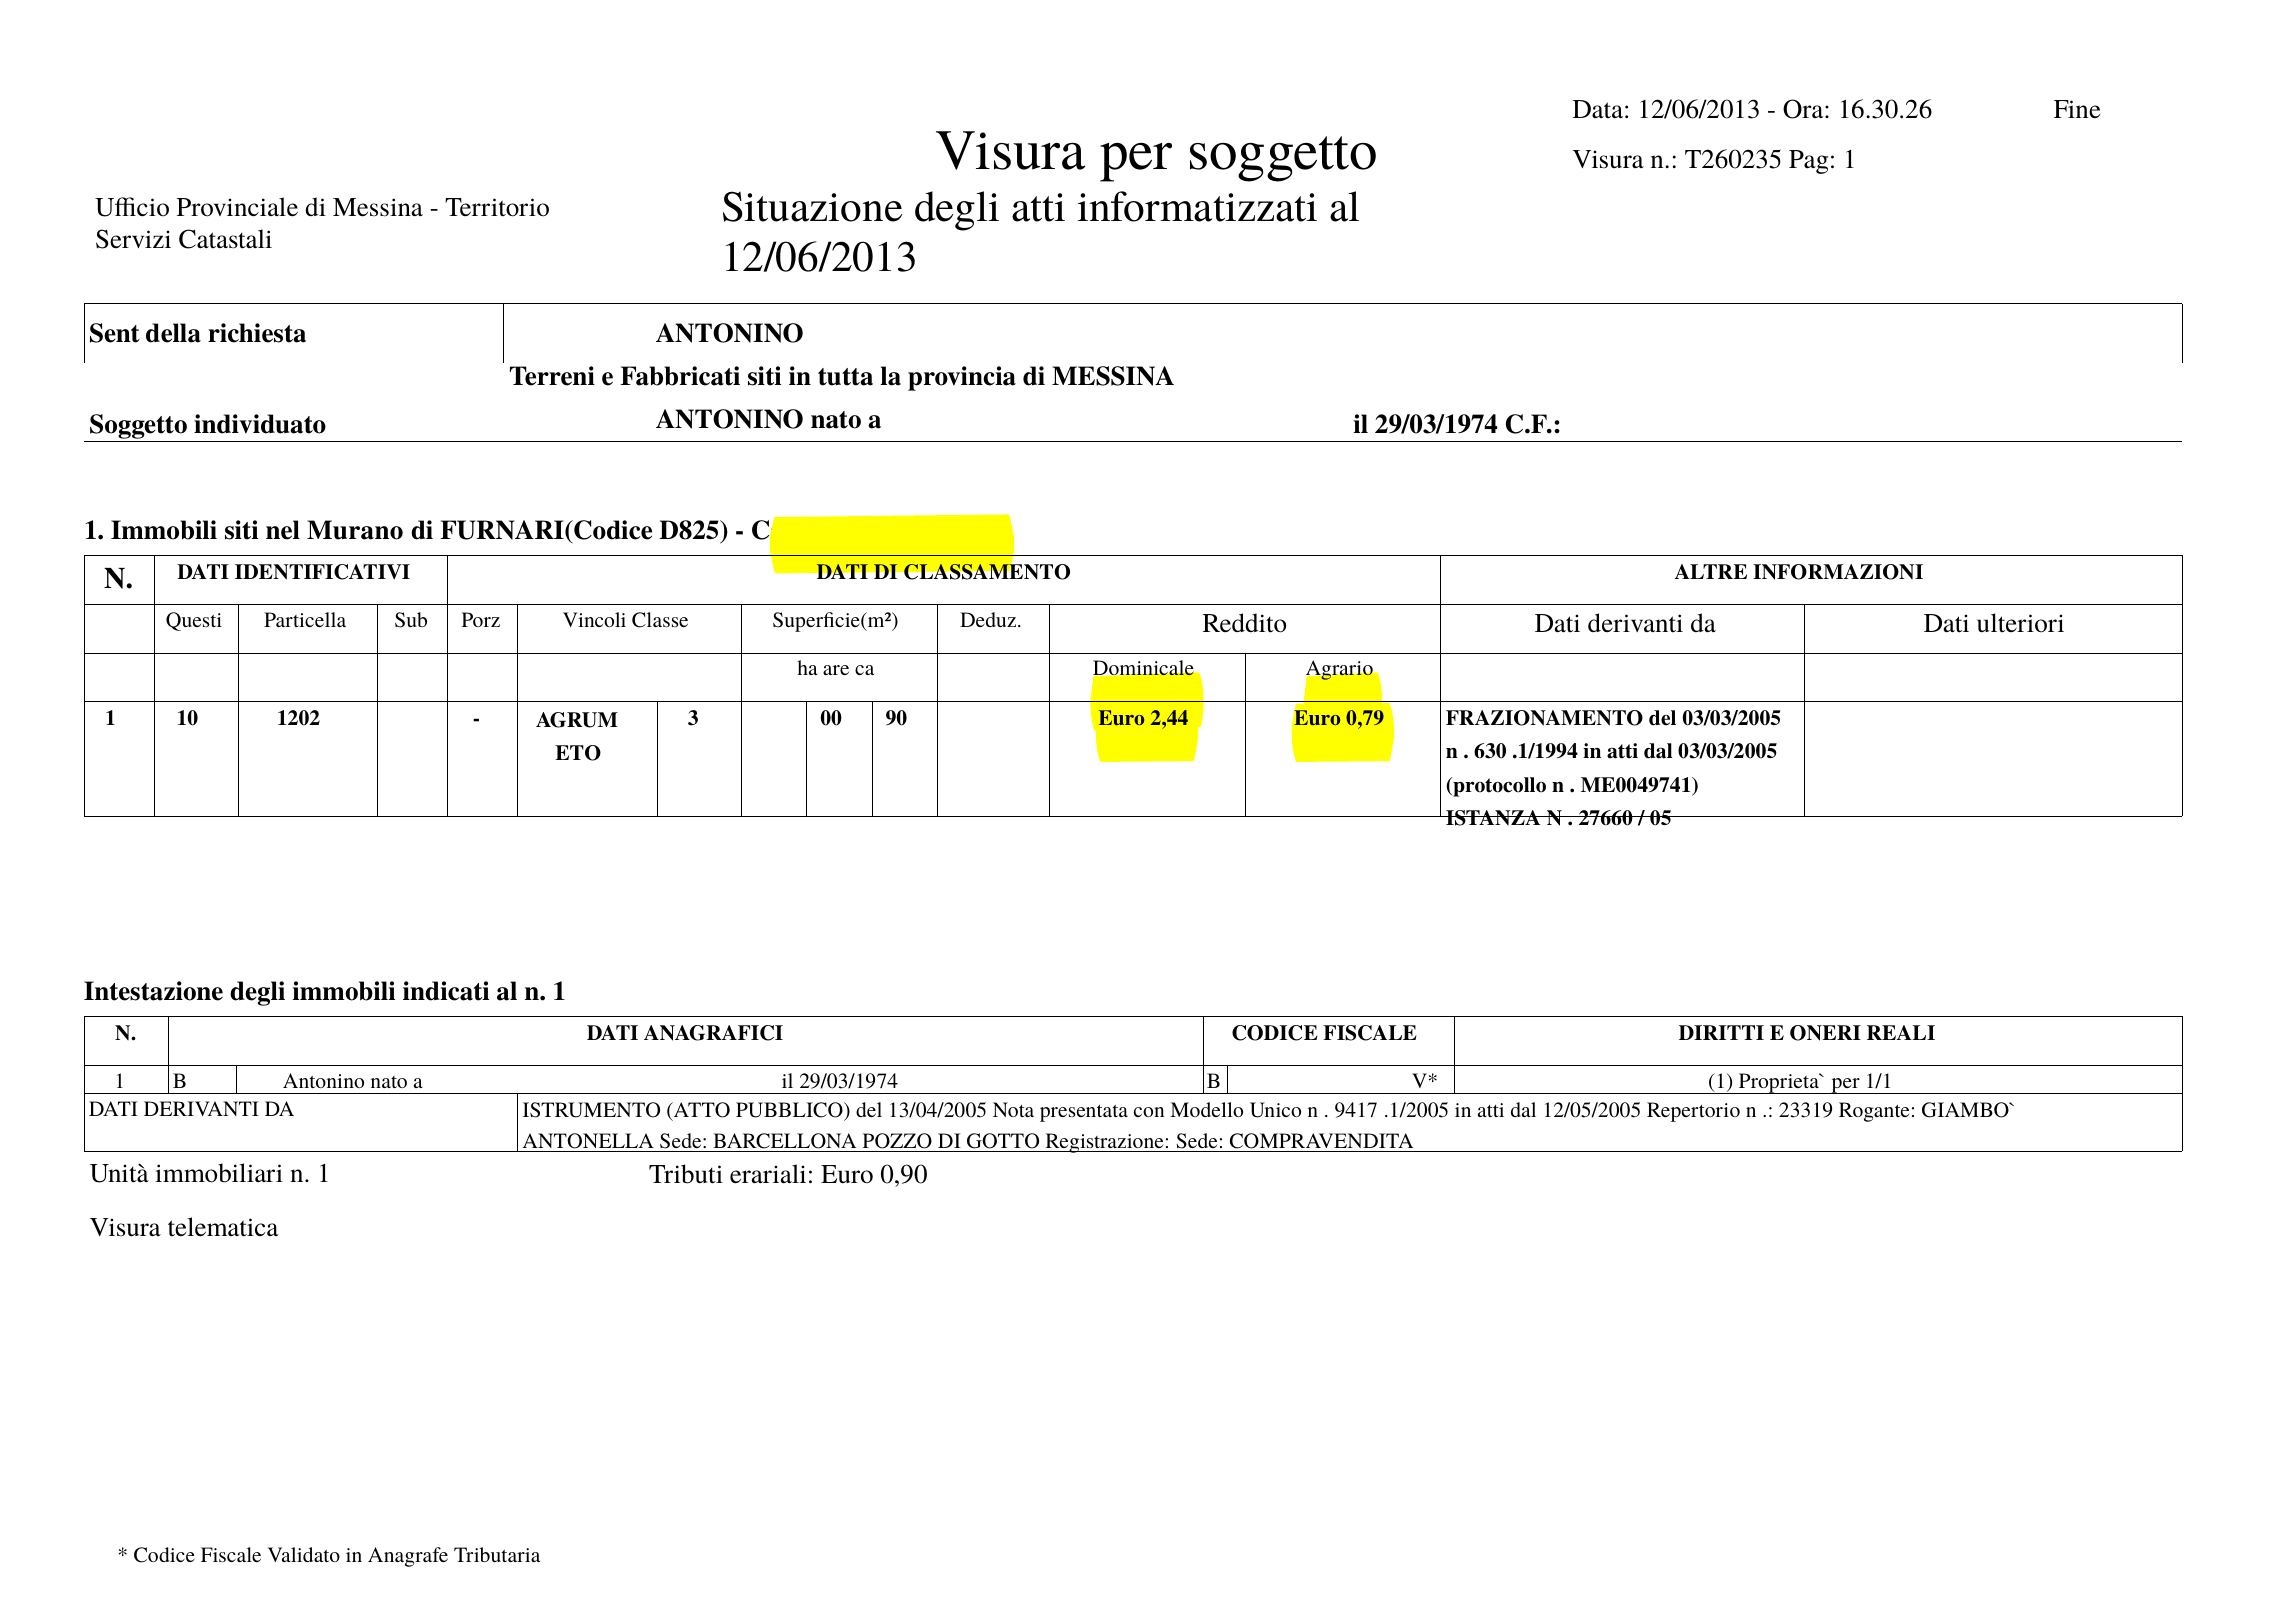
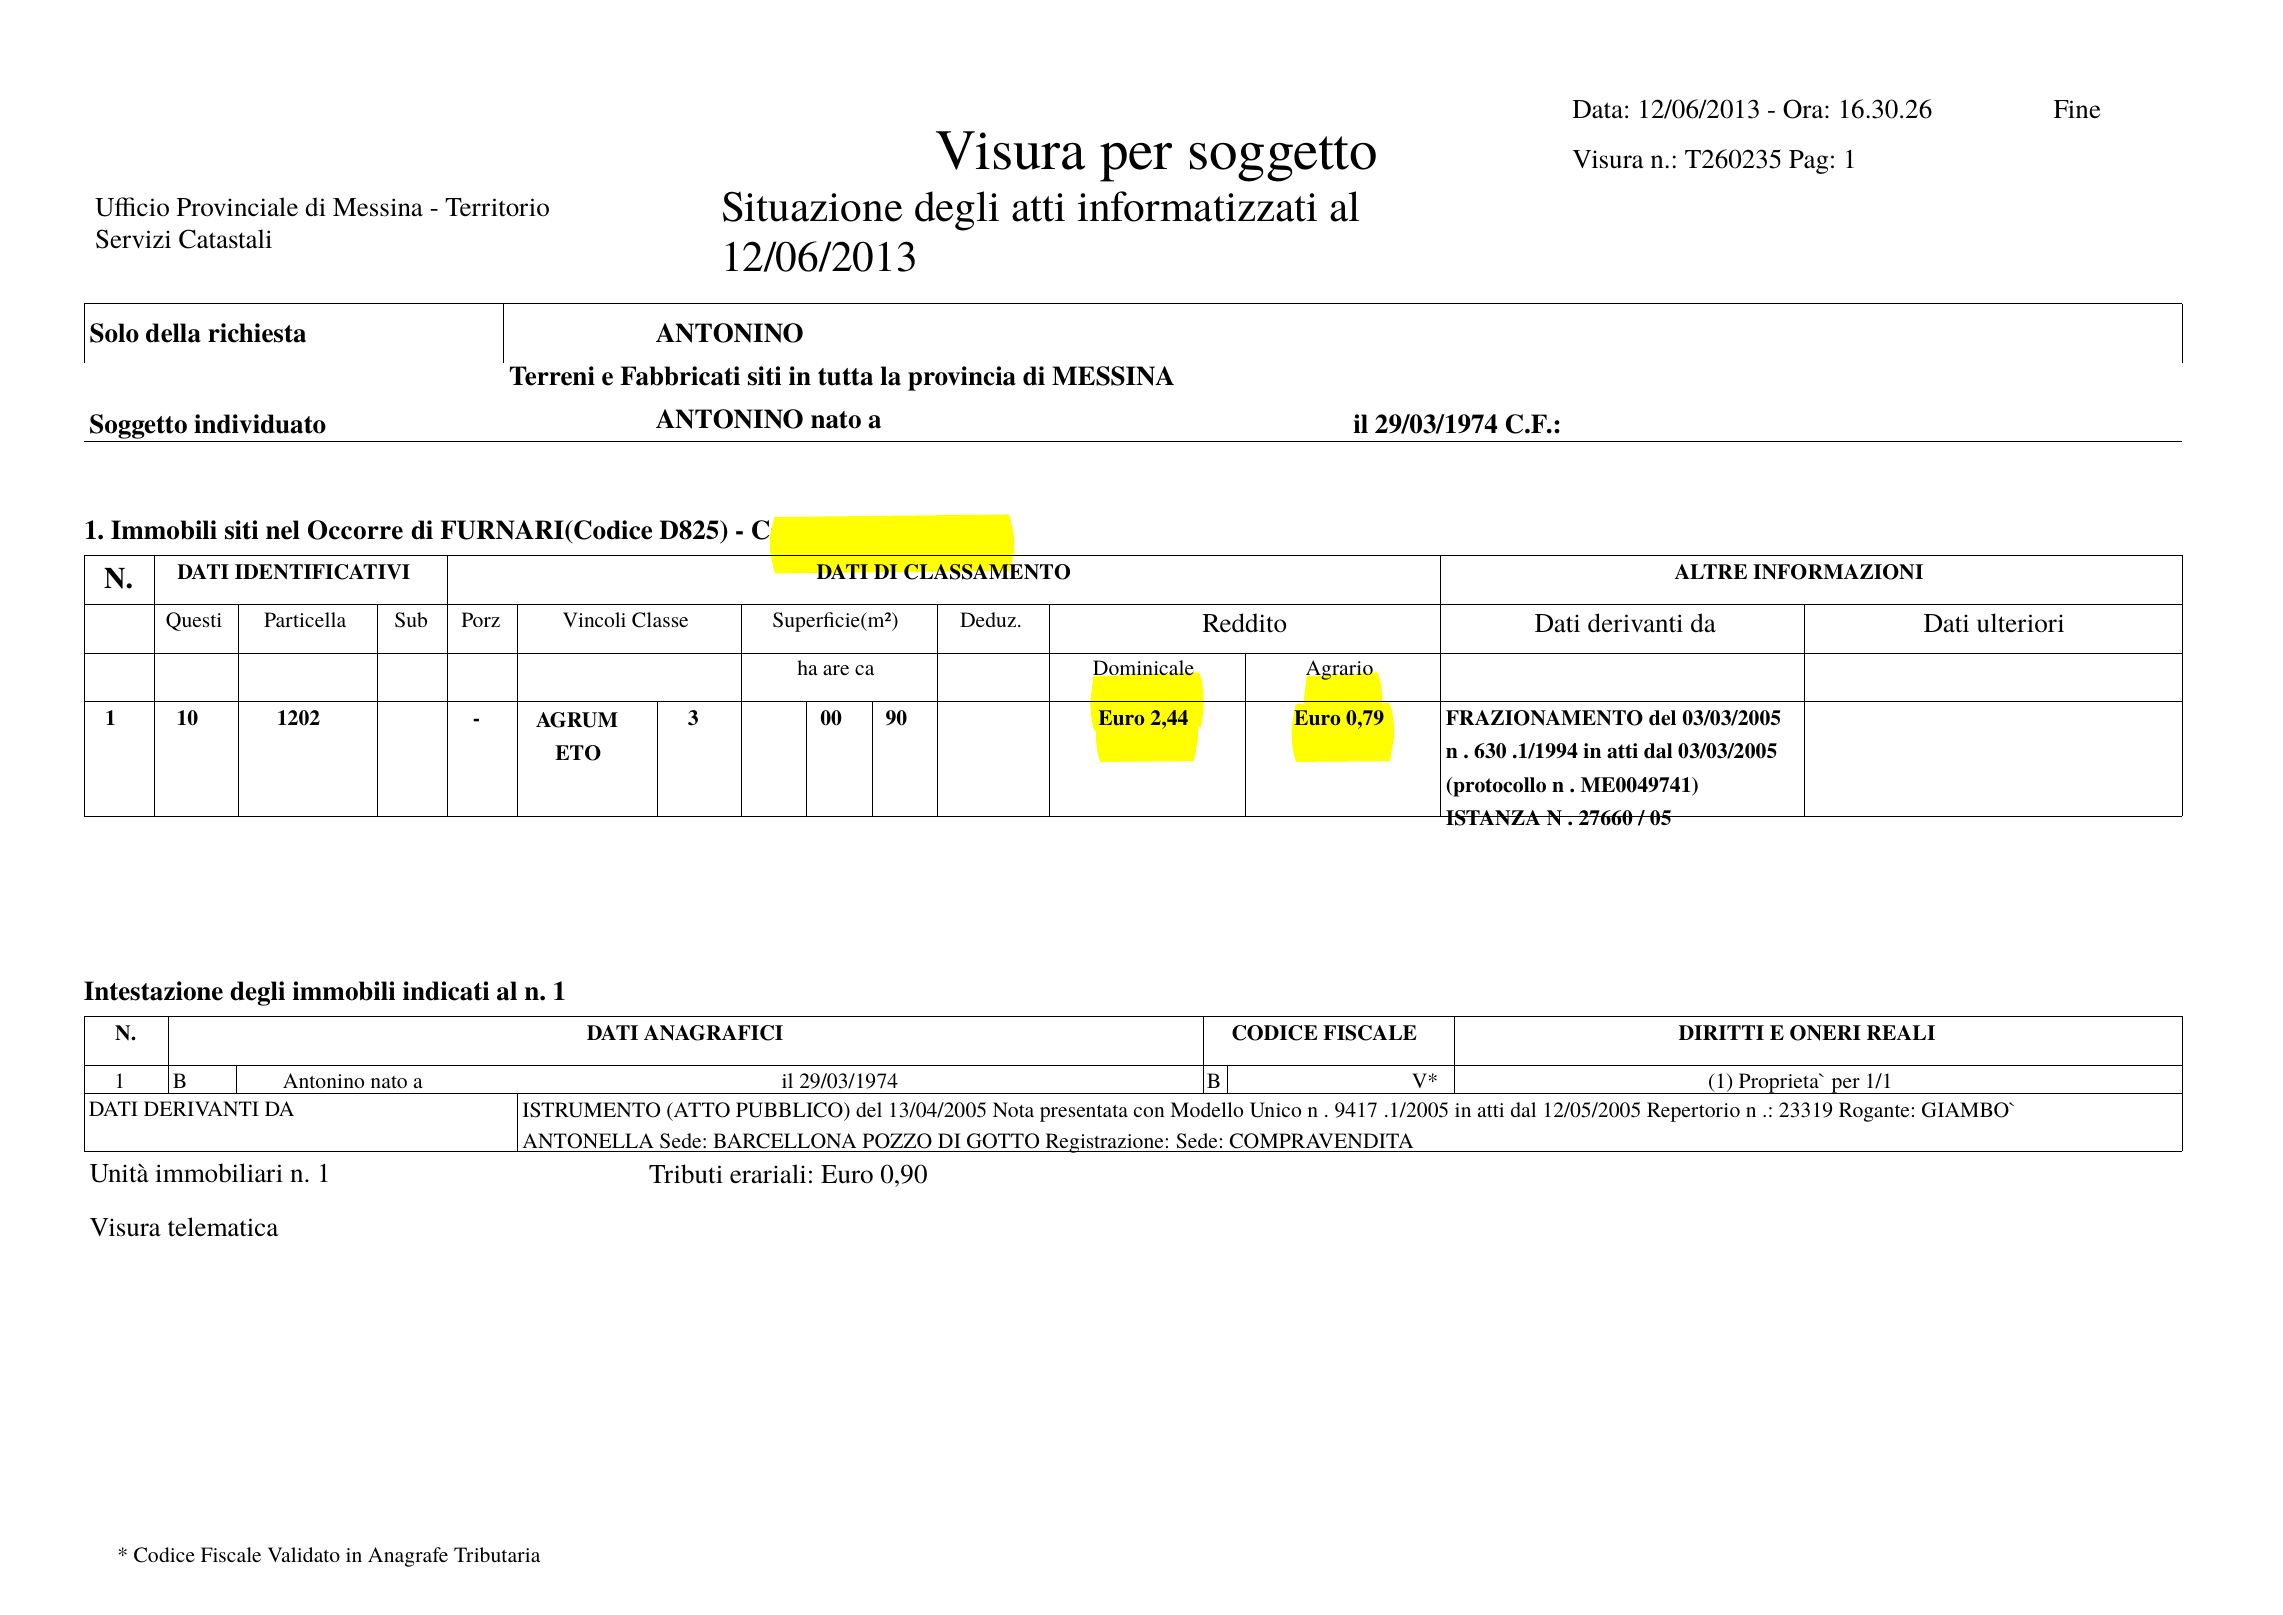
Sent: Sent -> Solo
Murano: Murano -> Occorre
